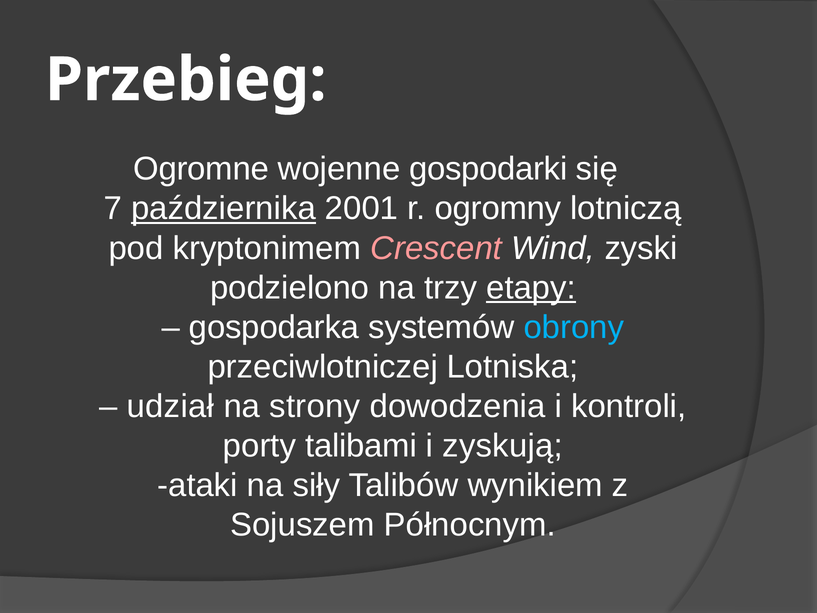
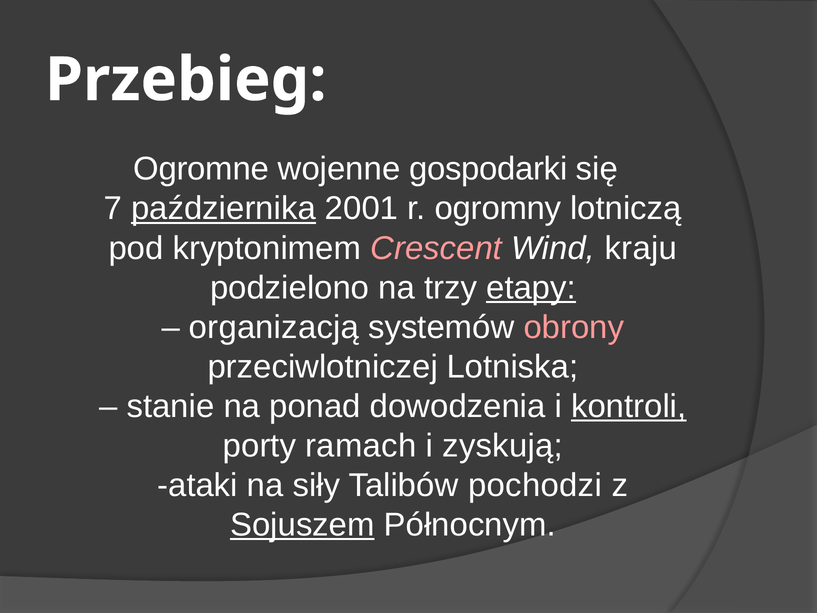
zyski: zyski -> kraju
gospodarka: gospodarka -> organizacją
obrony colour: light blue -> pink
udział: udział -> stanie
strony: strony -> ponad
kontroli underline: none -> present
talibami: talibami -> ramach
wynikiem: wynikiem -> pochodzi
Sojuszem underline: none -> present
